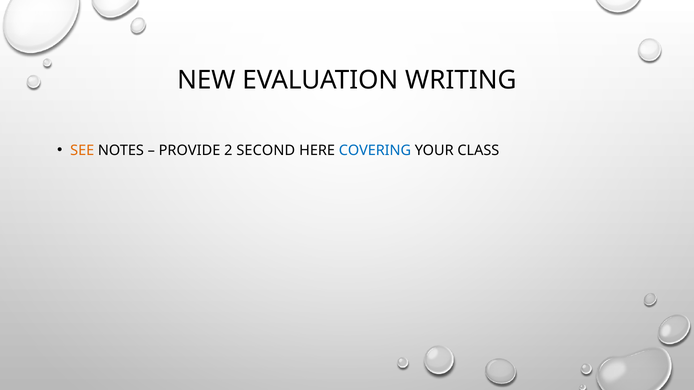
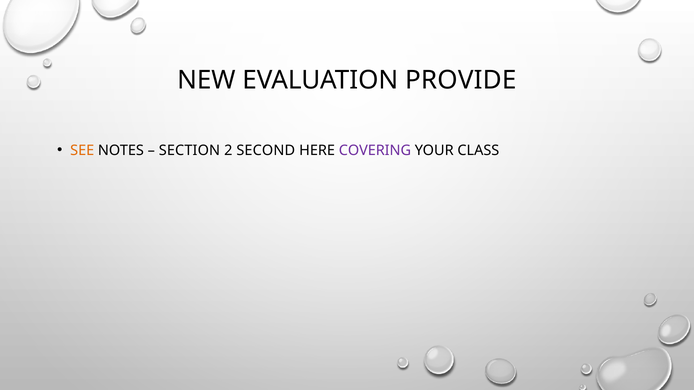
WRITING: WRITING -> PROVIDE
PROVIDE: PROVIDE -> SECTION
COVERING colour: blue -> purple
